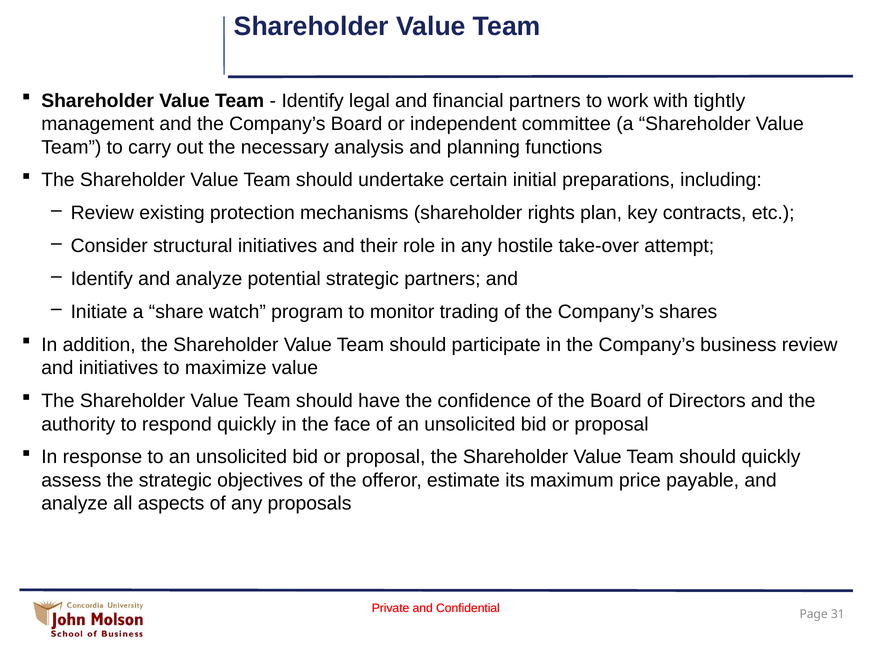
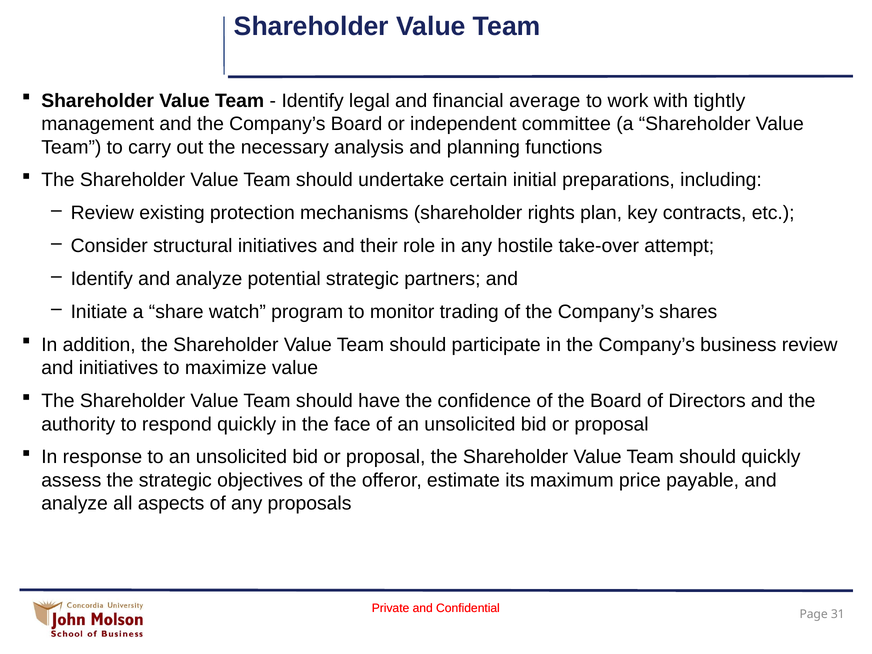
financial partners: partners -> average
